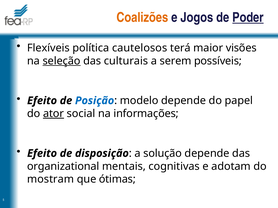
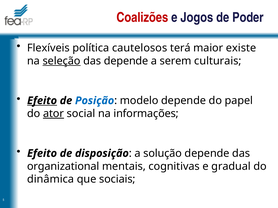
Coalizões colour: orange -> red
Poder underline: present -> none
visões: visões -> existe
das culturais: culturais -> depende
possíveis: possíveis -> culturais
Efeito at (42, 101) underline: none -> present
adotam: adotam -> gradual
mostram: mostram -> dinâmica
ótimas: ótimas -> sociais
